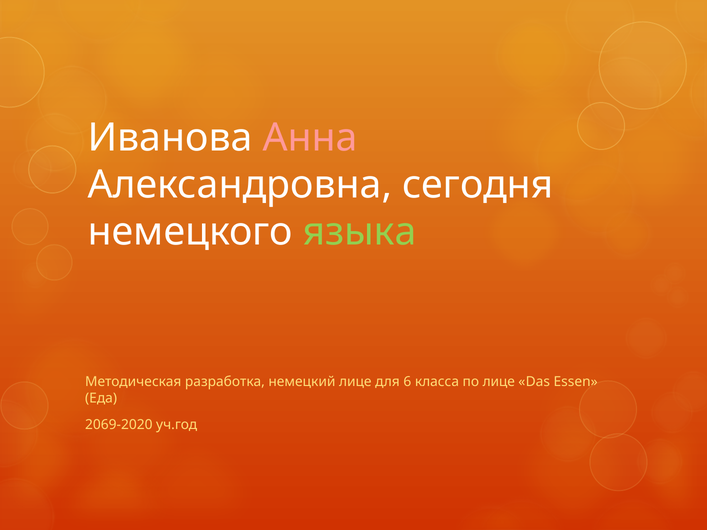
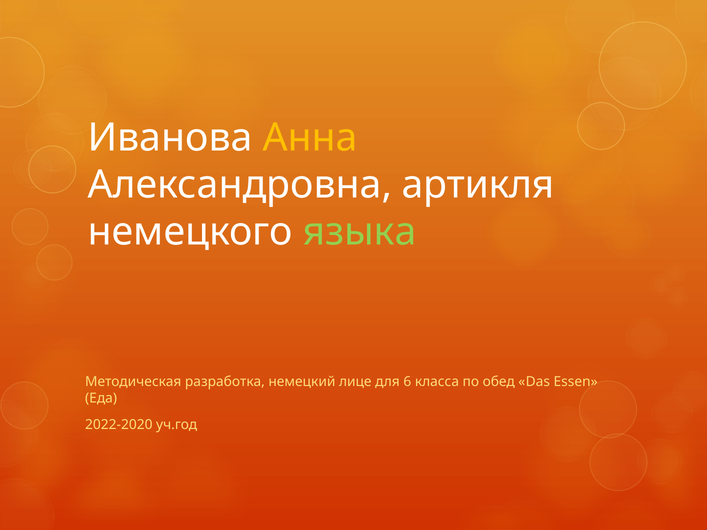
Анна colour: pink -> yellow
сегодня: сегодня -> артикля
по лице: лице -> обед
2069-2020: 2069-2020 -> 2022-2020
